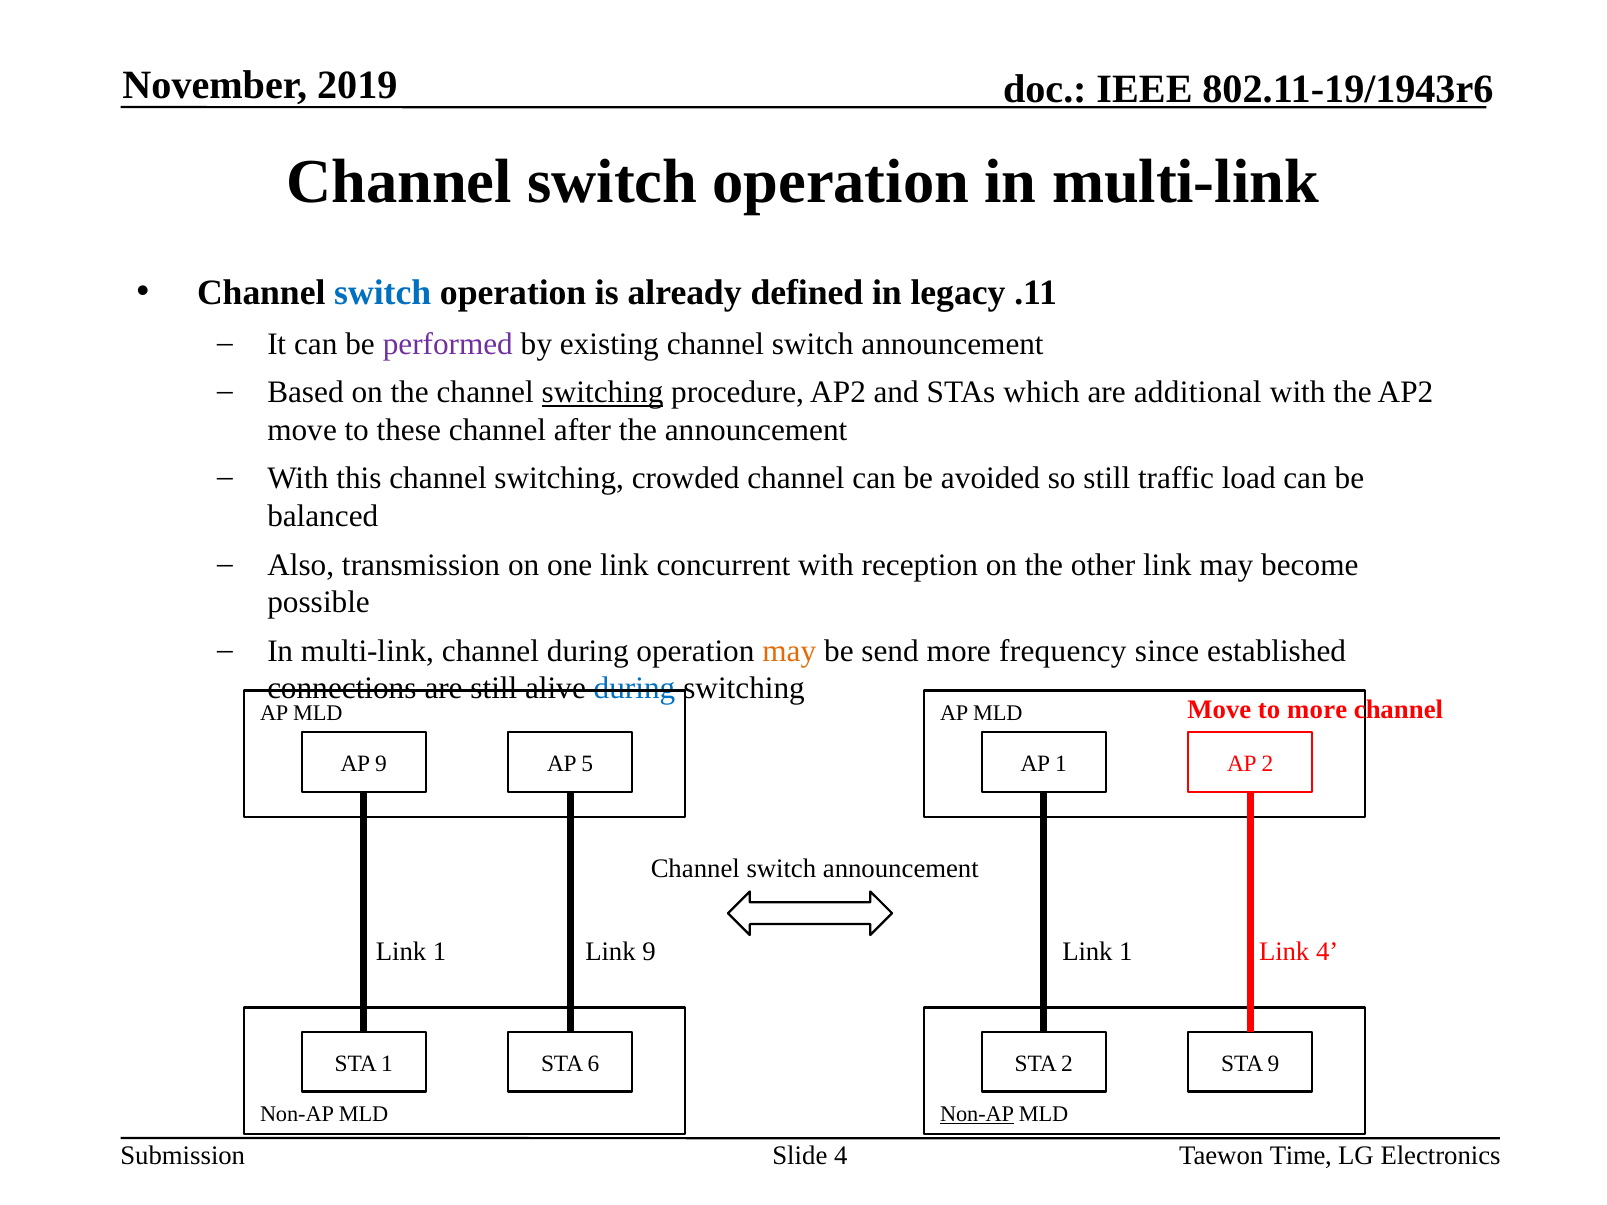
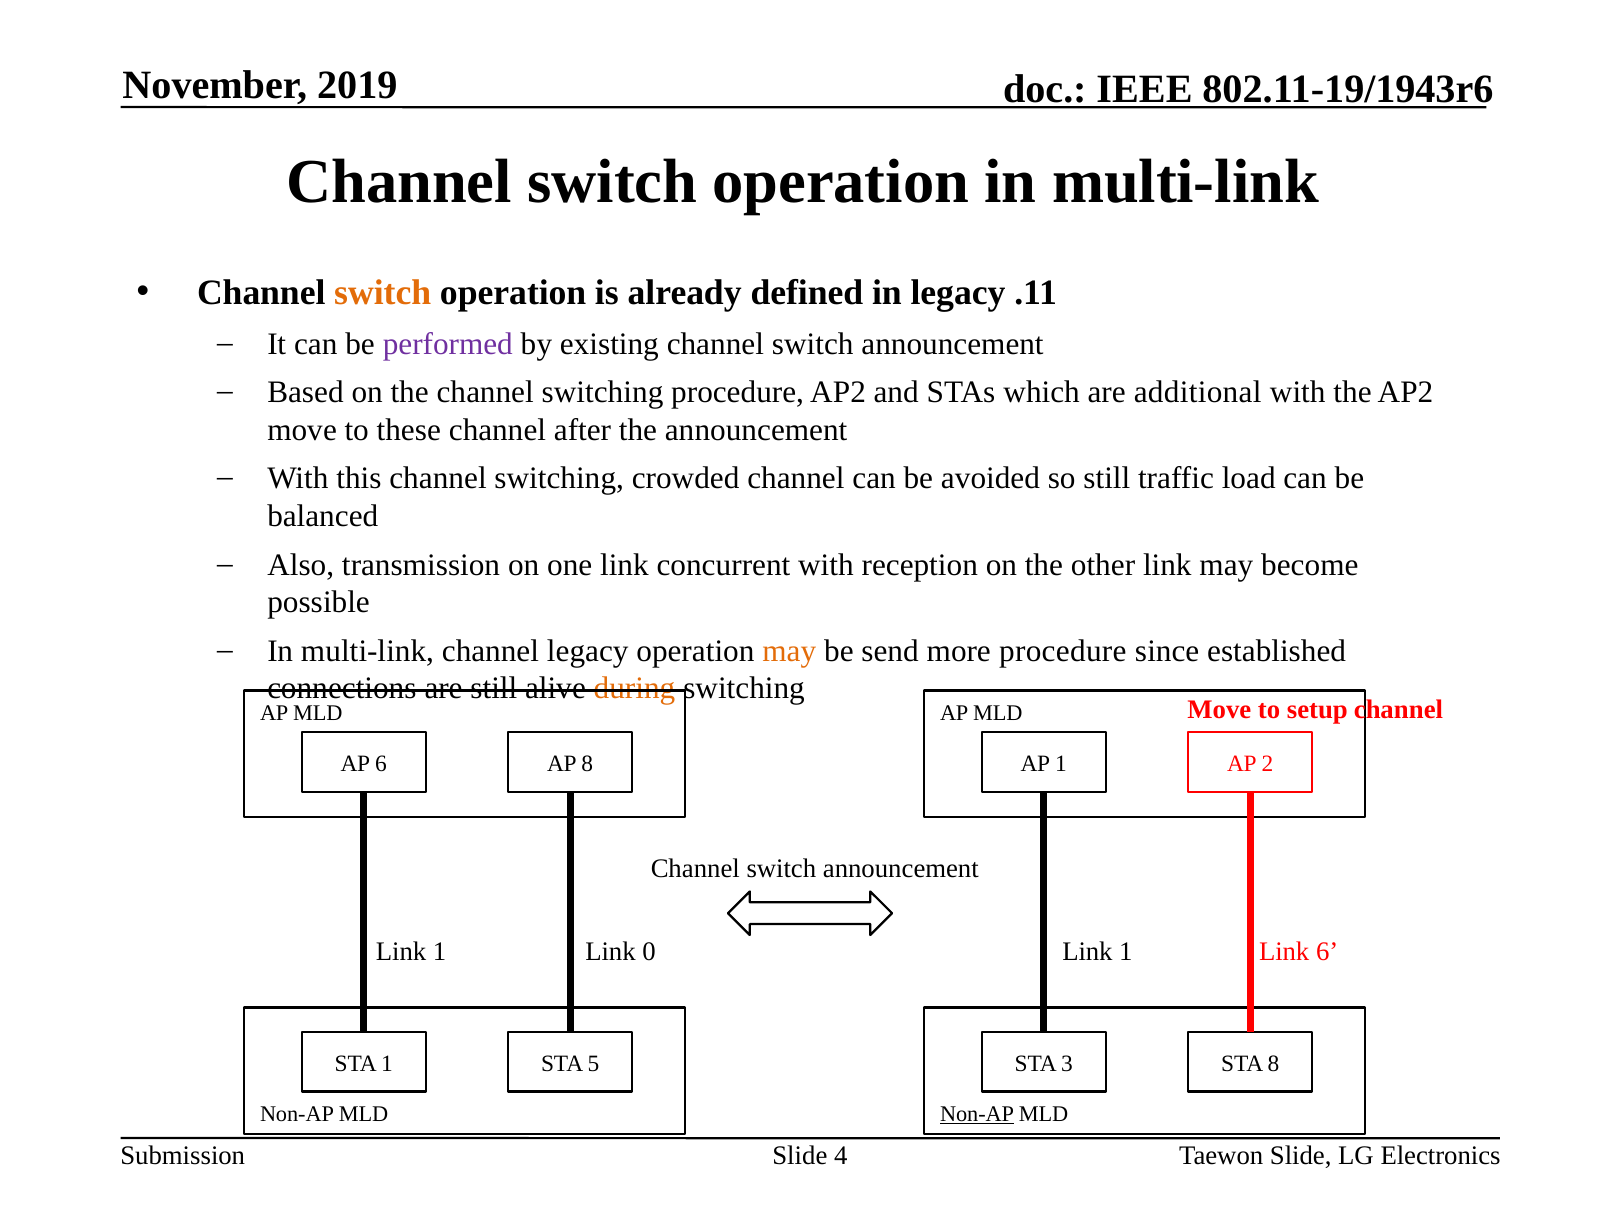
switch at (383, 293) colour: blue -> orange
switching at (602, 393) underline: present -> none
channel during: during -> legacy
more frequency: frequency -> procedure
during at (635, 689) colour: blue -> orange
to more: more -> setup
AP 9: 9 -> 6
AP 5: 5 -> 8
Link 9: 9 -> 0
Link 4: 4 -> 6
6: 6 -> 5
STA 2: 2 -> 3
STA 9: 9 -> 8
Taewon Time: Time -> Slide
